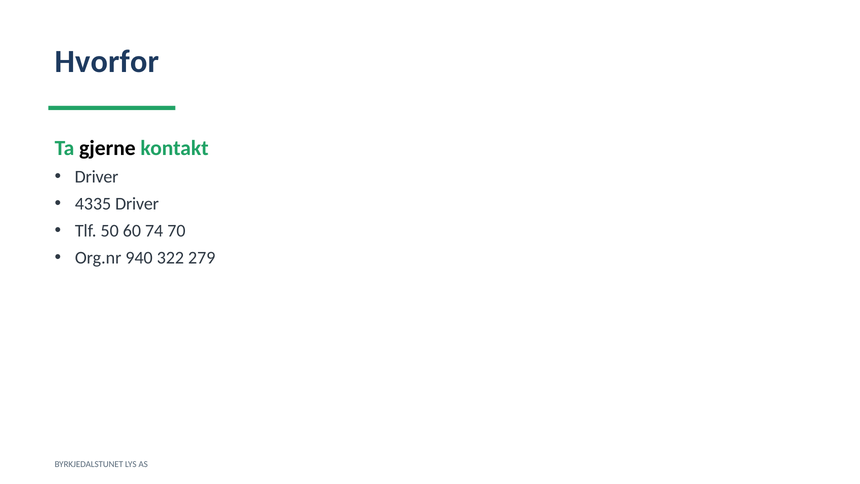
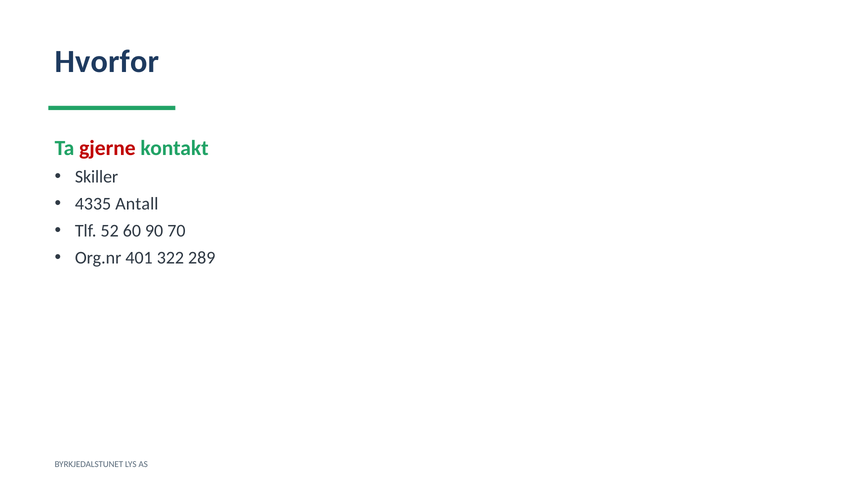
gjerne colour: black -> red
Driver at (97, 177): Driver -> Skiller
4335 Driver: Driver -> Antall
50: 50 -> 52
74: 74 -> 90
940: 940 -> 401
279: 279 -> 289
